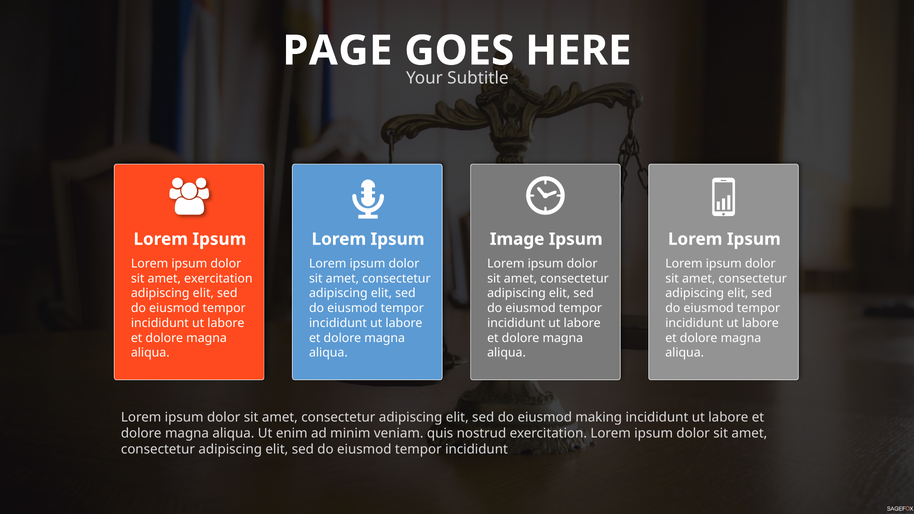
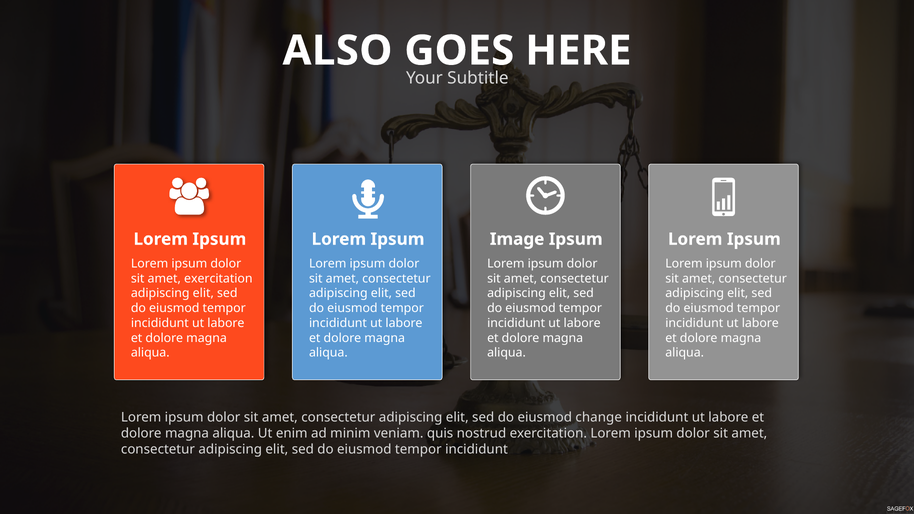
PAGE: PAGE -> ALSO
making: making -> change
